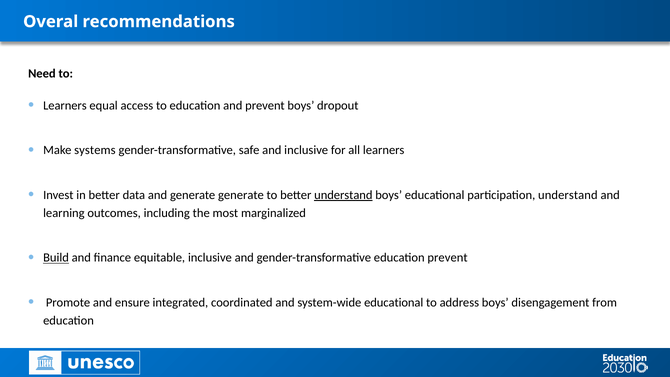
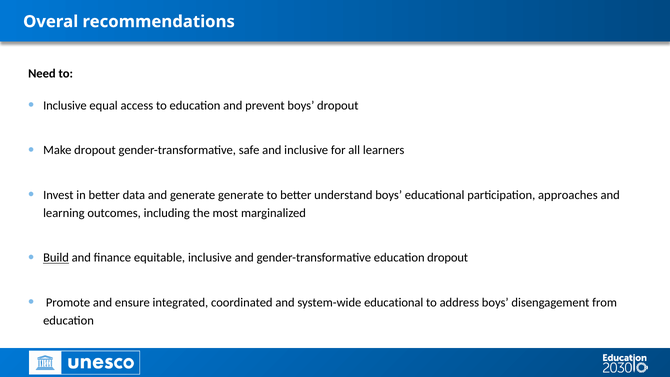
Learners at (65, 106): Learners -> Inclusive
Make systems: systems -> dropout
understand at (343, 195) underline: present -> none
participation understand: understand -> approaches
education prevent: prevent -> dropout
